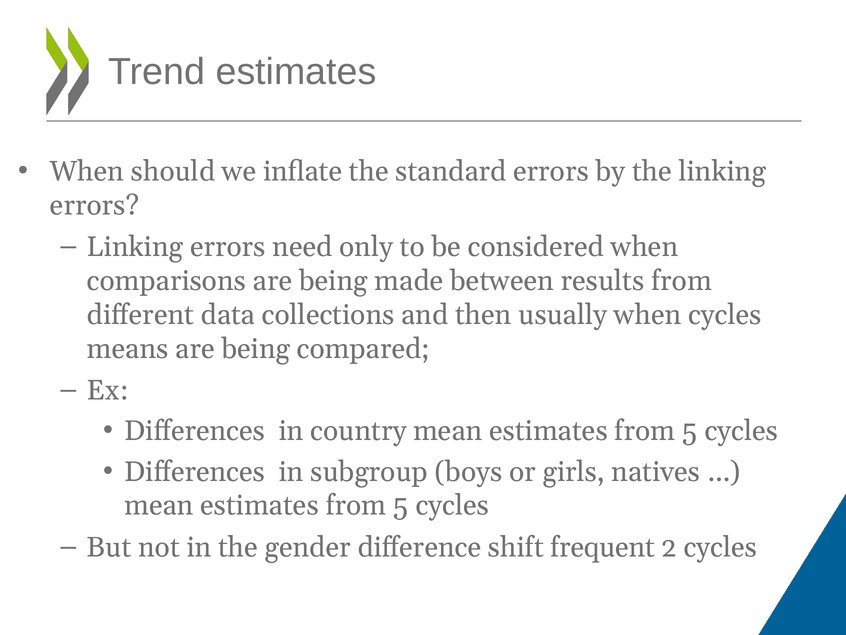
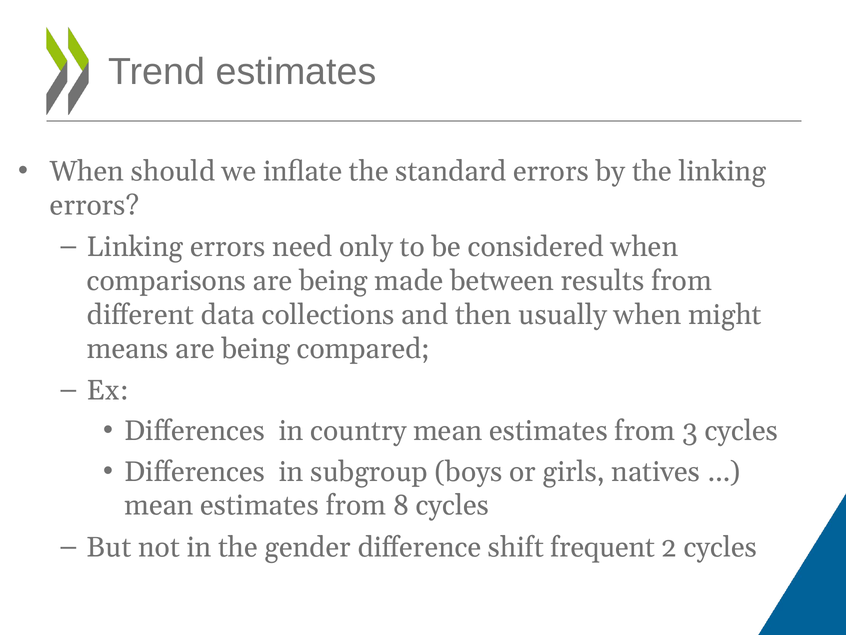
when cycles: cycles -> might
5 at (690, 431): 5 -> 3
5 at (401, 505): 5 -> 8
